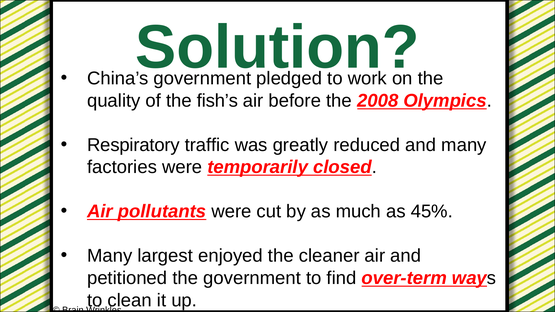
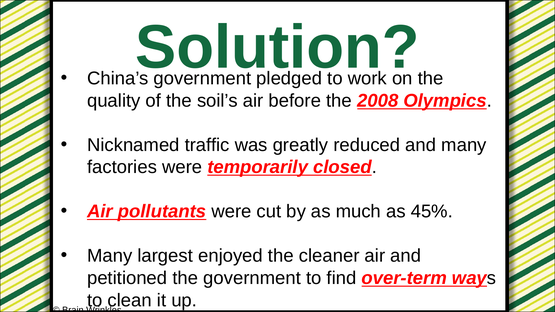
fish’s: fish’s -> soil’s
Respiratory: Respiratory -> Nicknamed
